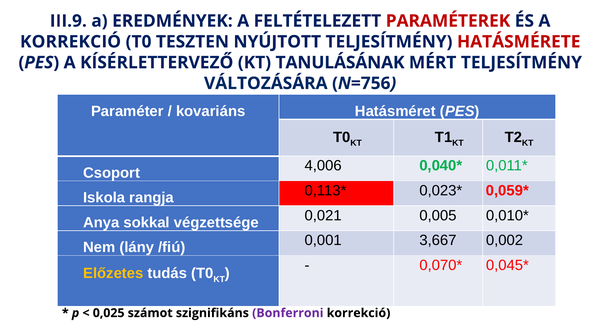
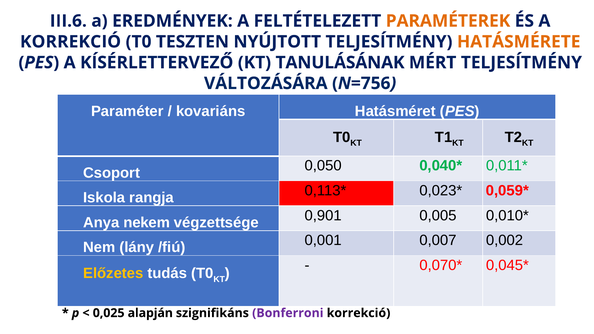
III.9: III.9 -> III.6
PARAMÉTEREK colour: red -> orange
HATÁSMÉRETE colour: red -> orange
4,006: 4,006 -> 0,050
sokkal: sokkal -> nekem
0,021: 0,021 -> 0,901
3,667: 3,667 -> 0,007
számot: számot -> alapján
